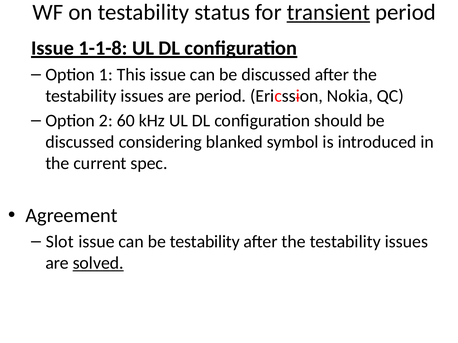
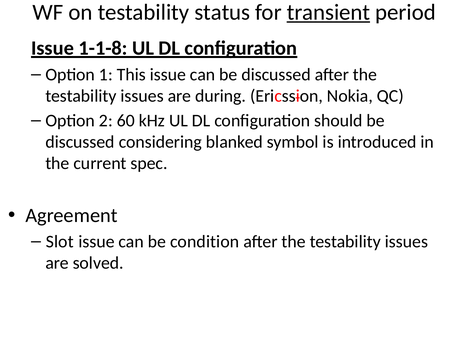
are period: period -> during
be testability: testability -> condition
solved underline: present -> none
